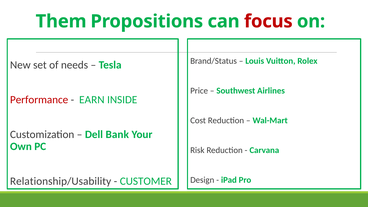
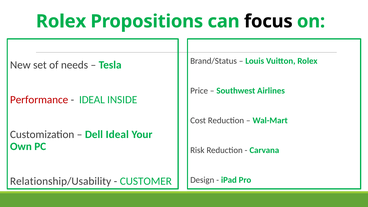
Them at (61, 21): Them -> Rolex
focus colour: red -> black
EARN at (92, 100): EARN -> IDEAL
Dell Bank: Bank -> Ideal
